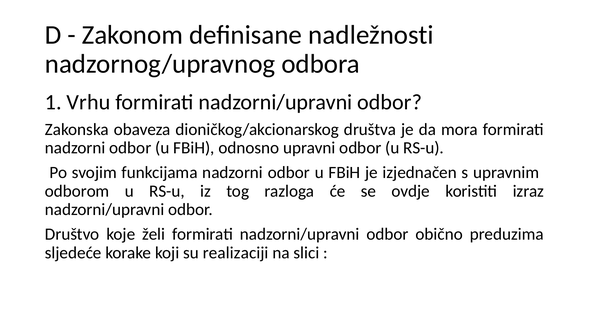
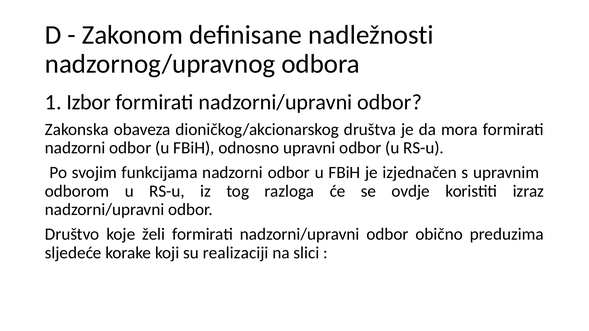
Vrhu: Vrhu -> Izbor
